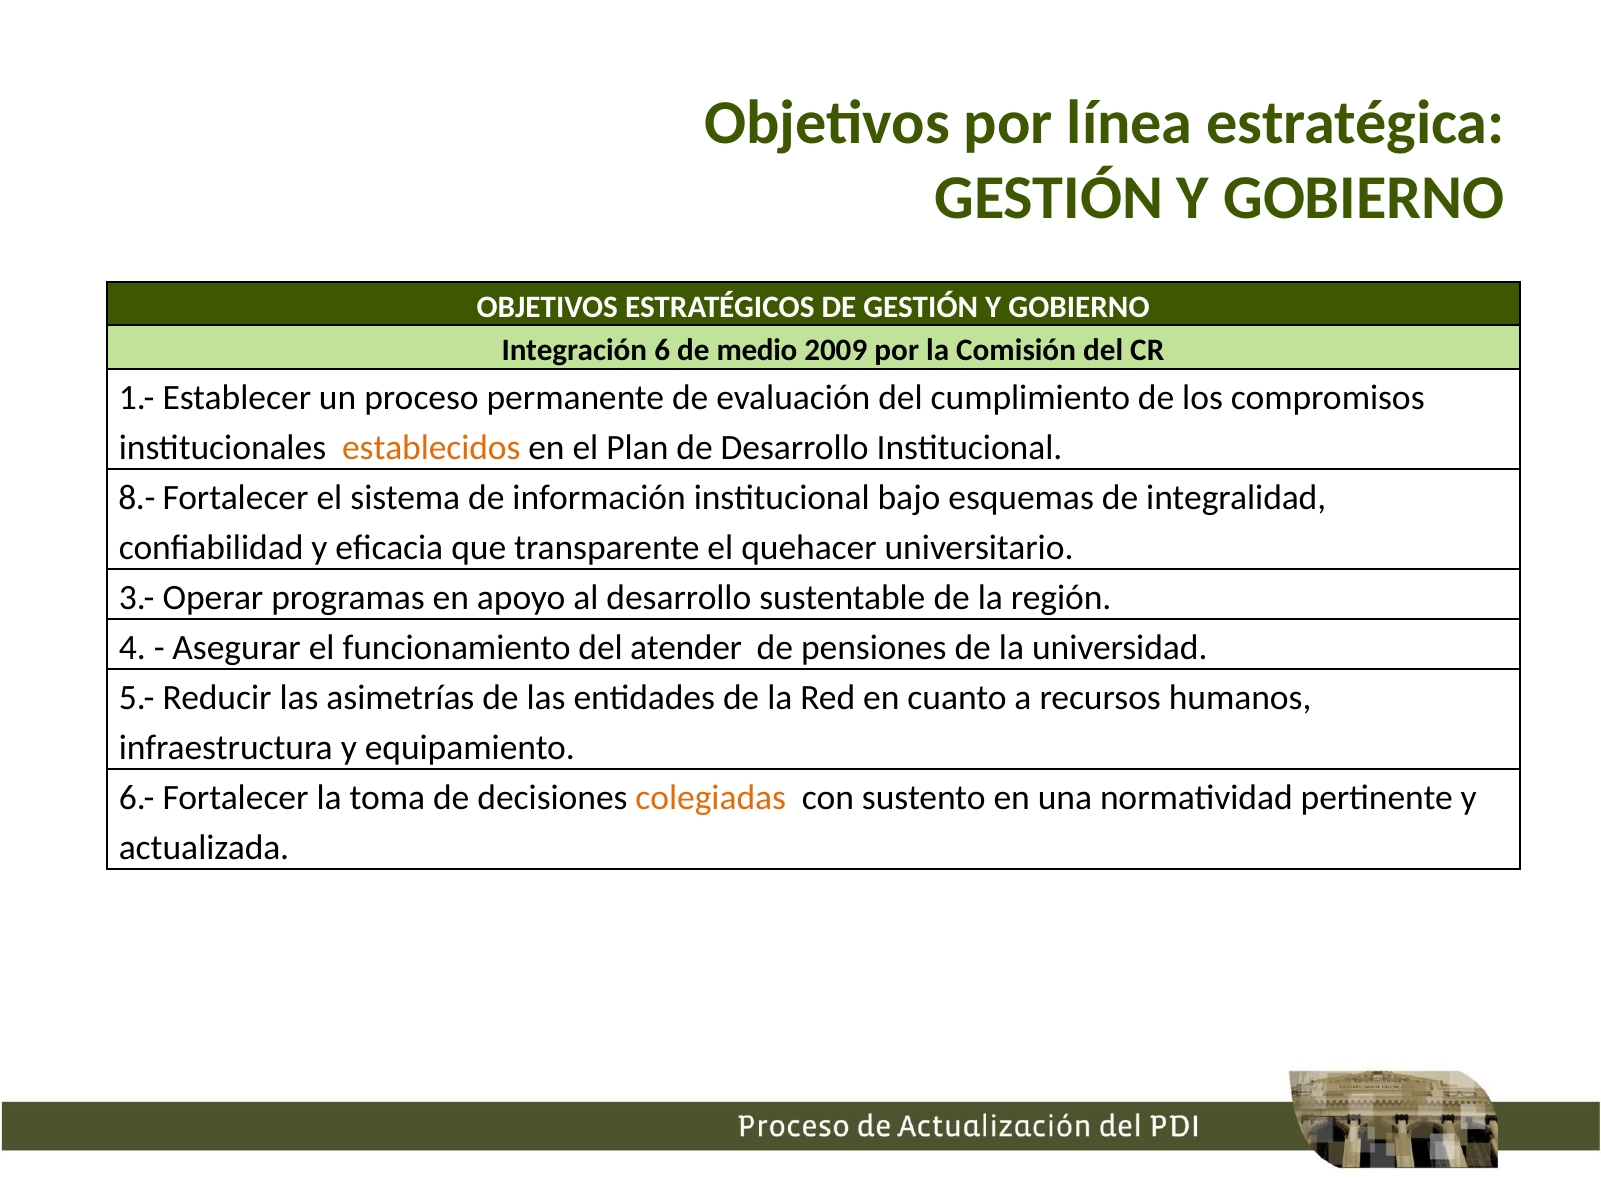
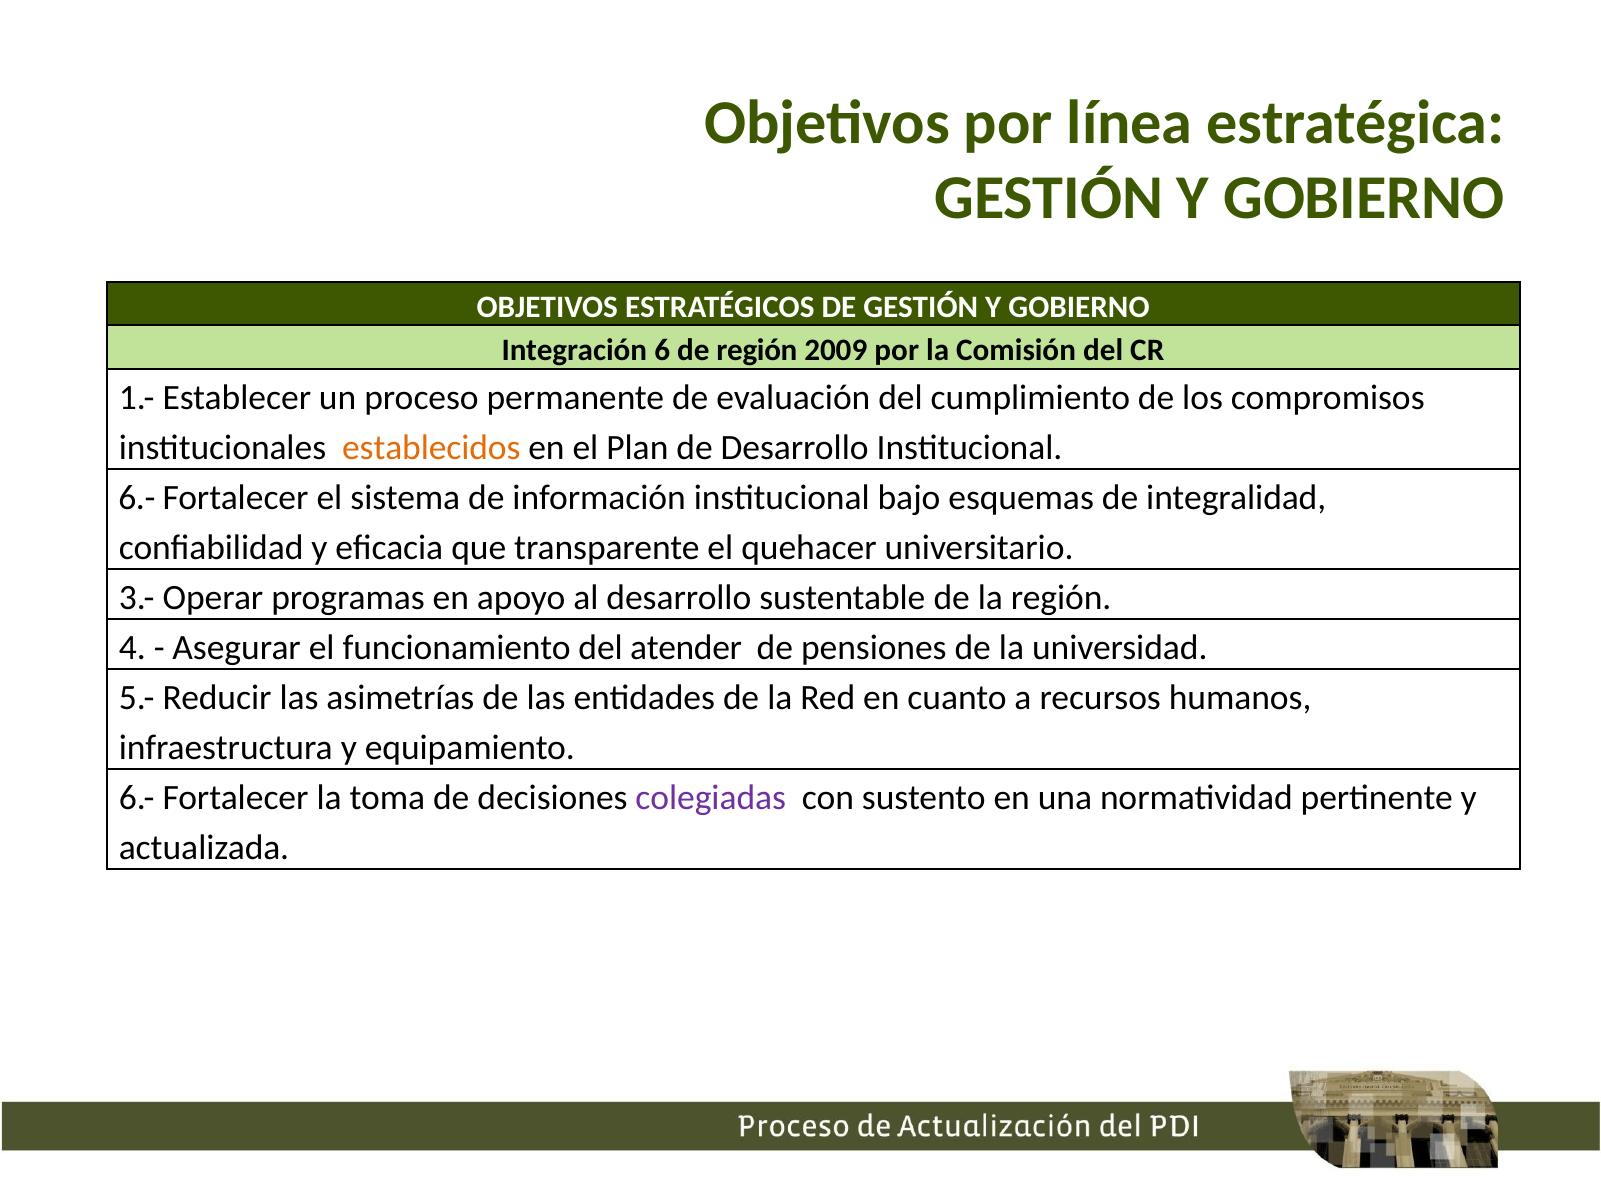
de medio: medio -> región
8.- at (137, 498): 8.- -> 6.-
colegiadas colour: orange -> purple
